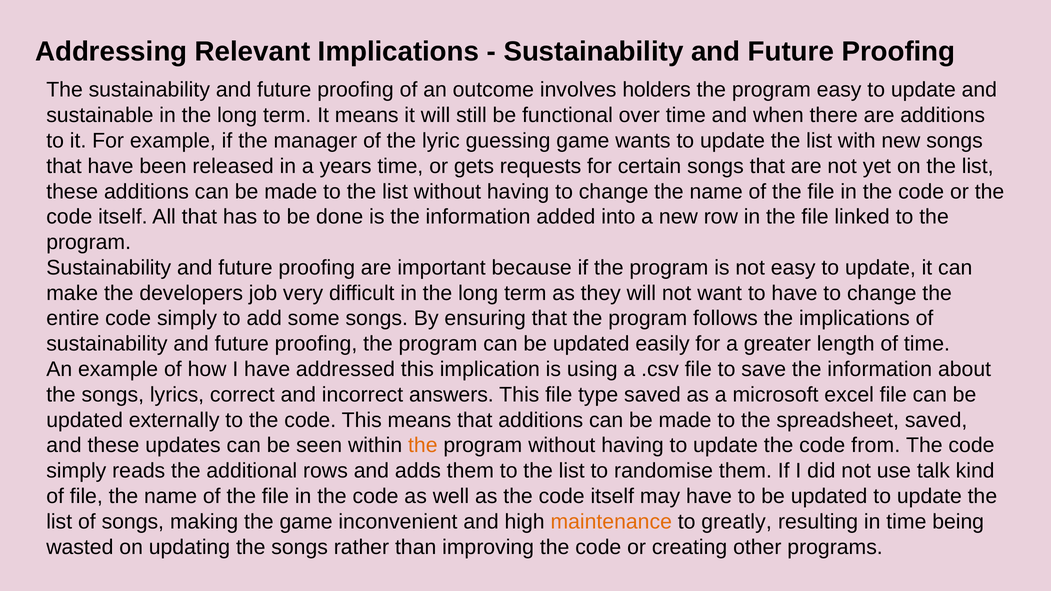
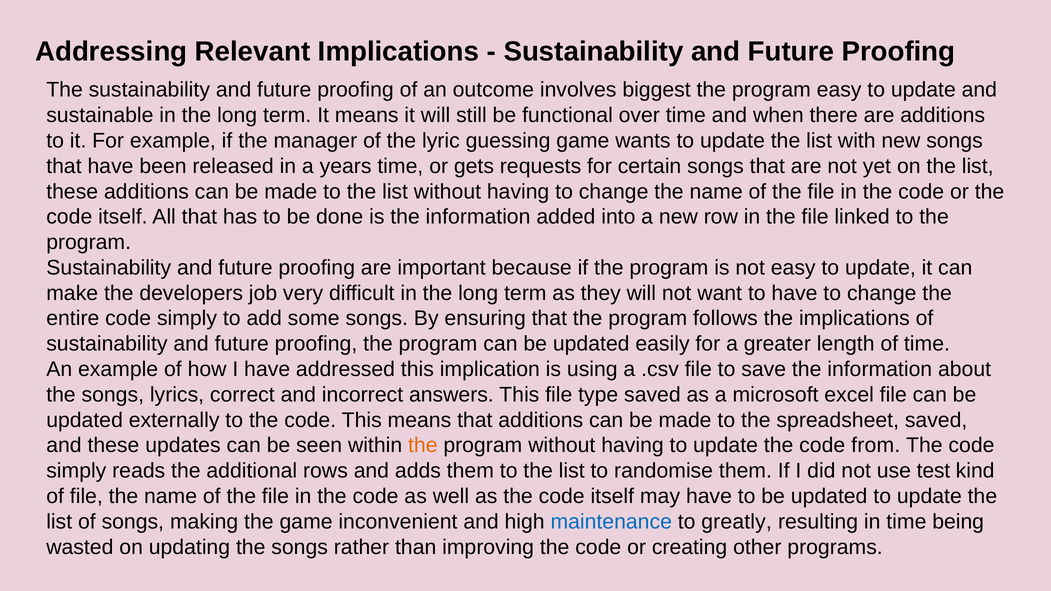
holders: holders -> biggest
talk: talk -> test
maintenance colour: orange -> blue
